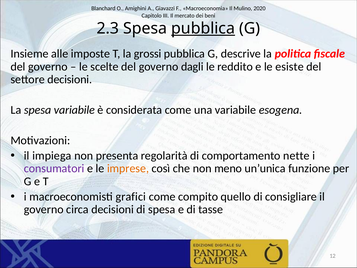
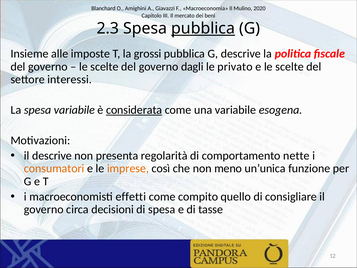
reddito: reddito -> privato
e le esiste: esiste -> scelte
settore decisioni: decisioni -> interessi
considerata underline: none -> present
il impiega: impiega -> descrive
consumatori colour: purple -> orange
grafici: grafici -> effetti
